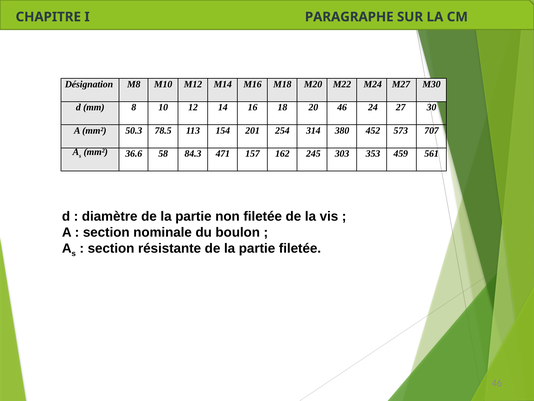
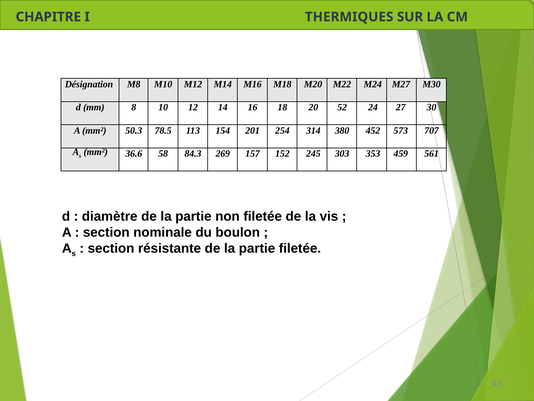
PARAGRAPHE: PARAGRAPHE -> THERMIQUES
20 46: 46 -> 52
471: 471 -> 269
162: 162 -> 152
